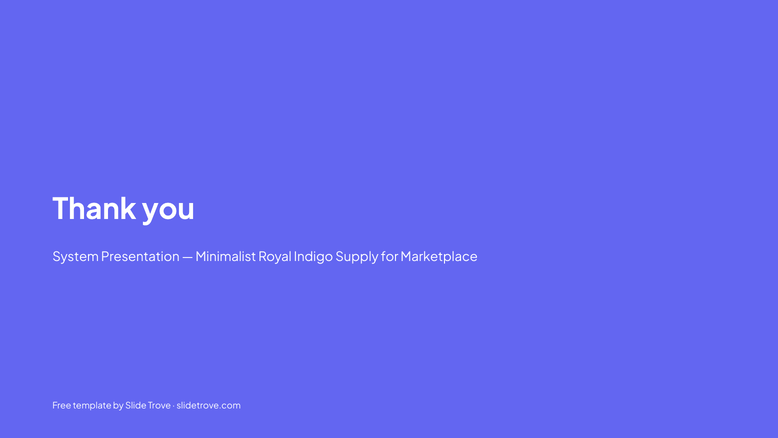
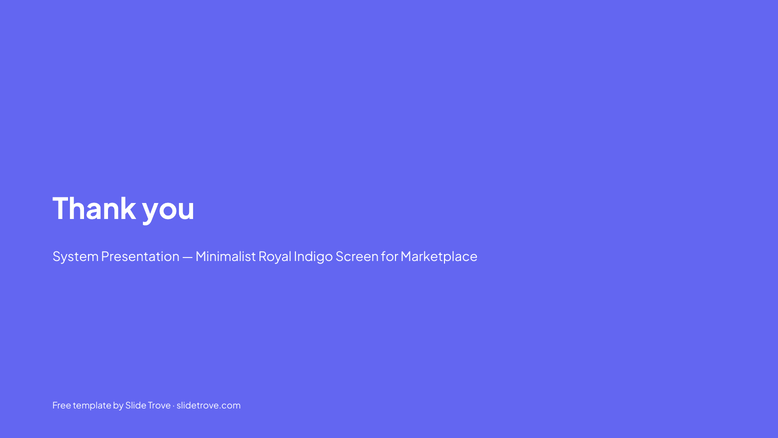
Supply: Supply -> Screen
